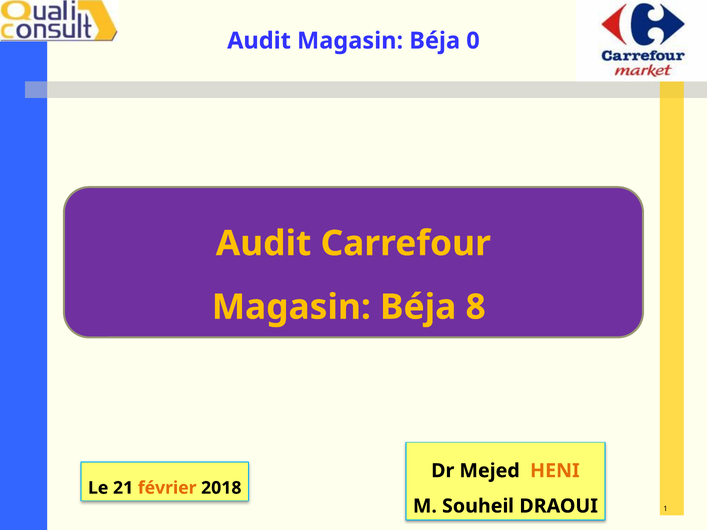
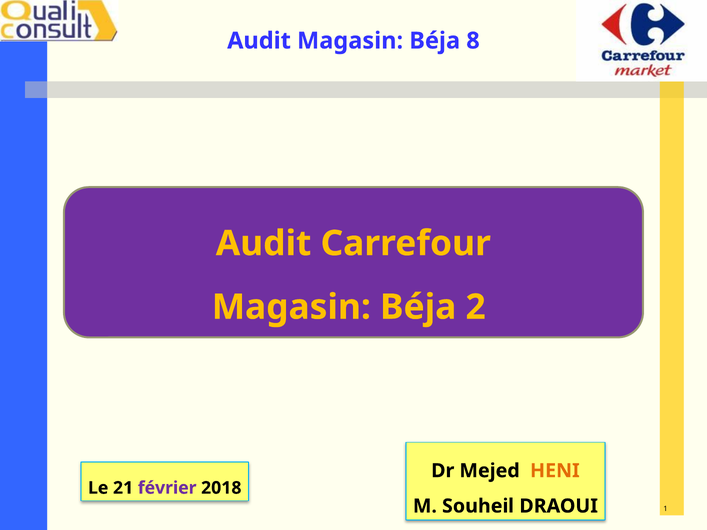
0: 0 -> 8
8: 8 -> 2
février colour: orange -> purple
